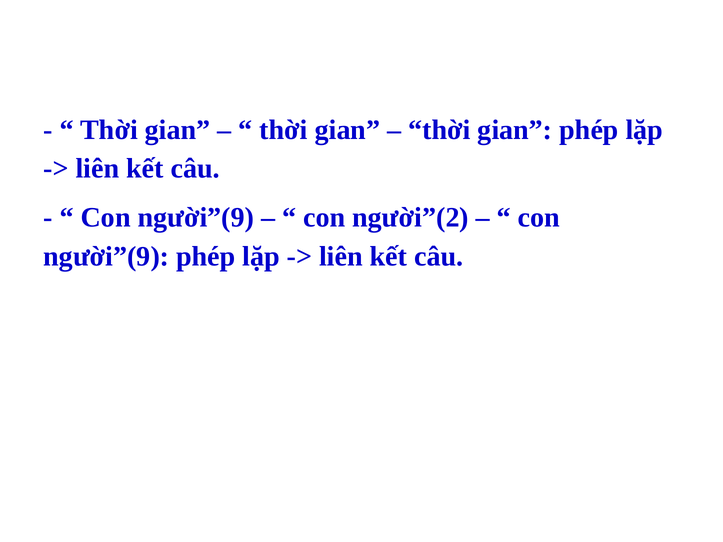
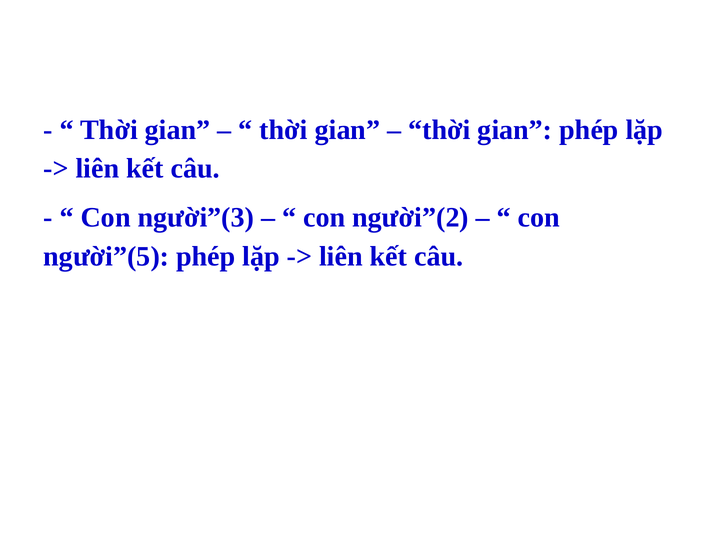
người”(9 at (196, 218): người”(9 -> người”(3
người”(9 at (106, 256): người”(9 -> người”(5
